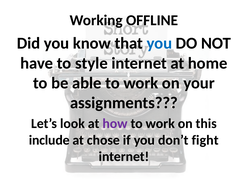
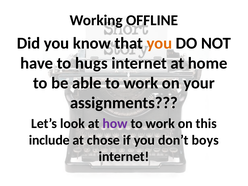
you at (159, 43) colour: blue -> orange
style: style -> hugs
fight: fight -> boys
